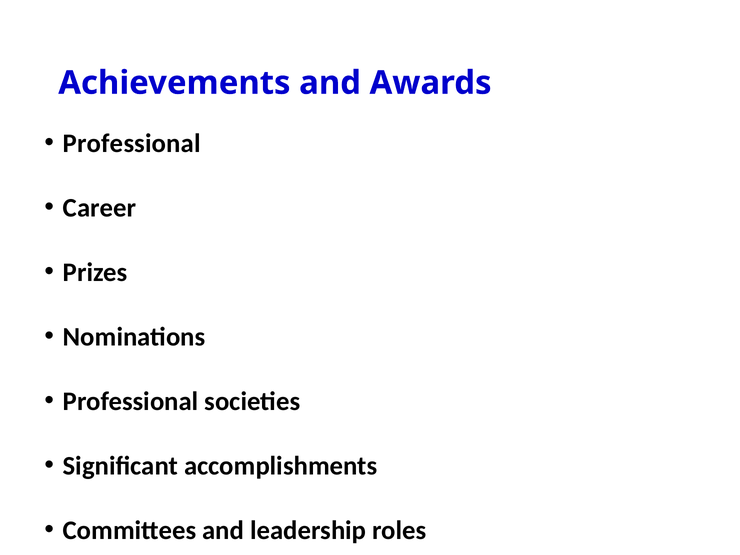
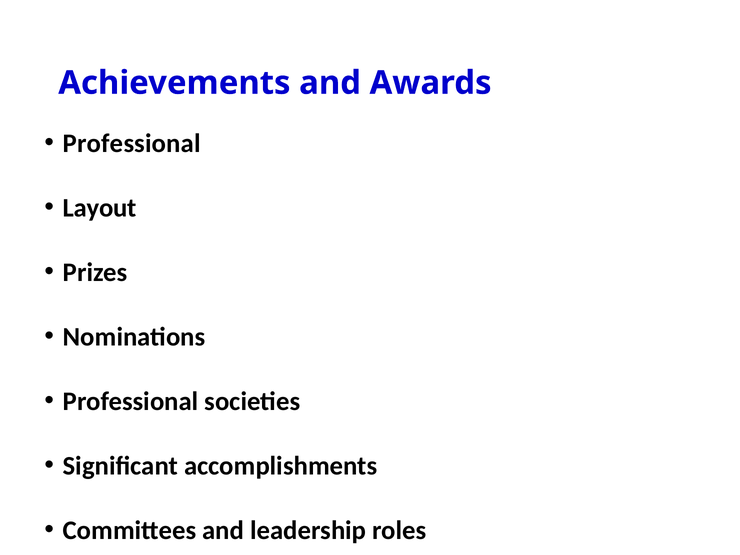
Career: Career -> Layout
